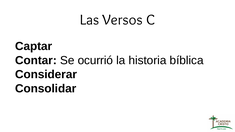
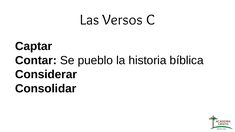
ocurrió: ocurrió -> pueblo
